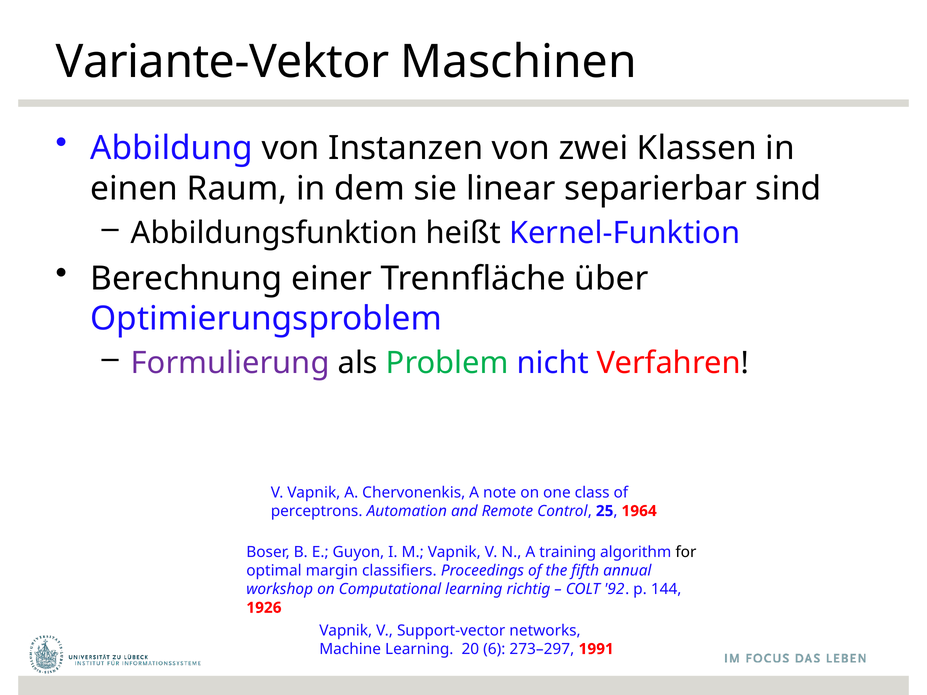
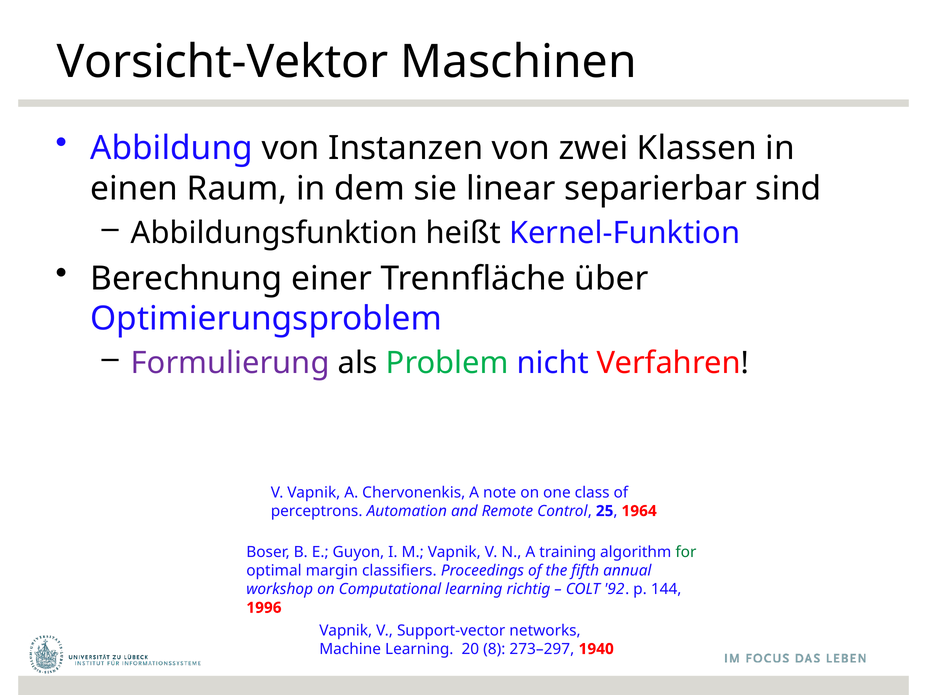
Variante-Vektor: Variante-Vektor -> Vorsicht-Vektor
for colour: black -> green
1926: 1926 -> 1996
6: 6 -> 8
1991: 1991 -> 1940
